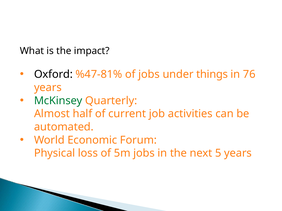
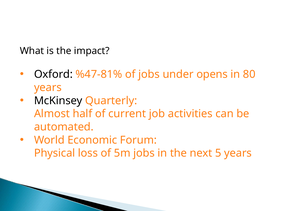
things: things -> opens
76: 76 -> 80
McKinsey colour: green -> black
